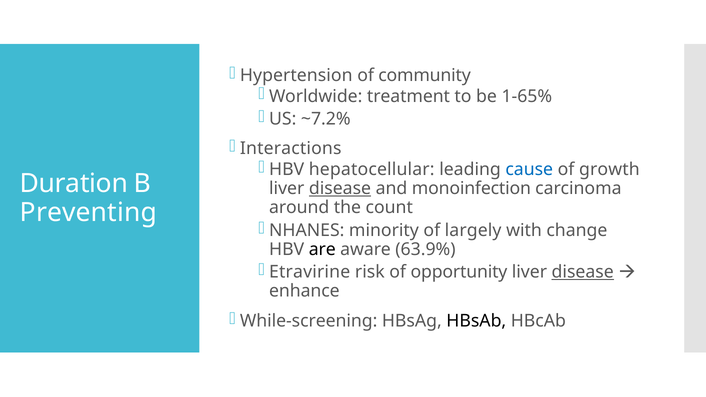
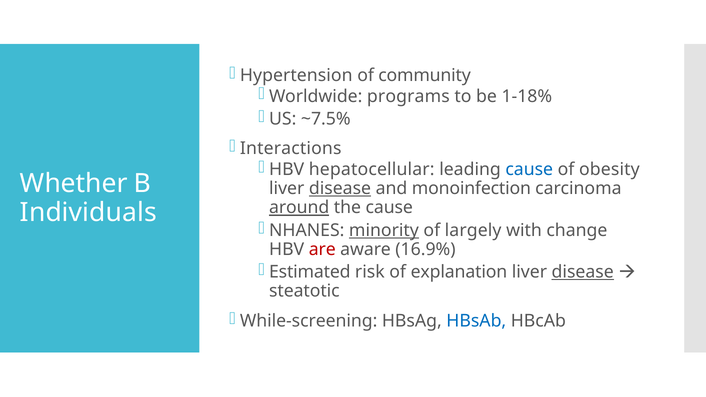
treatment: treatment -> programs
1-65%: 1-65% -> 1-18%
~7.2%: ~7.2% -> ~7.5%
growth: growth -> obesity
Duration: Duration -> Whether
around underline: none -> present
the count: count -> cause
Preventing: Preventing -> Individuals
minority underline: none -> present
are colour: black -> red
63.9%: 63.9% -> 16.9%
Etravirine: Etravirine -> Estimated
opportunity: opportunity -> explanation
enhance: enhance -> steatotic
HBsAb colour: black -> blue
